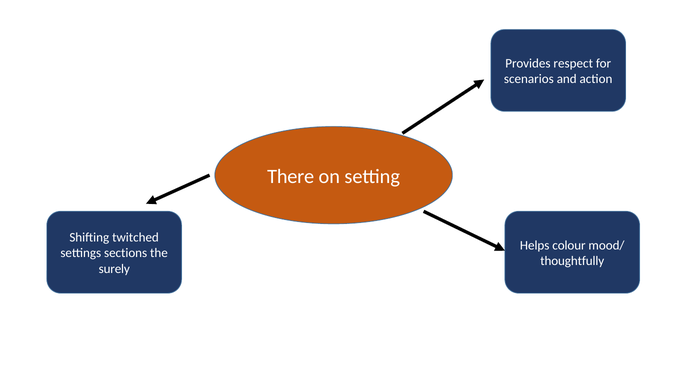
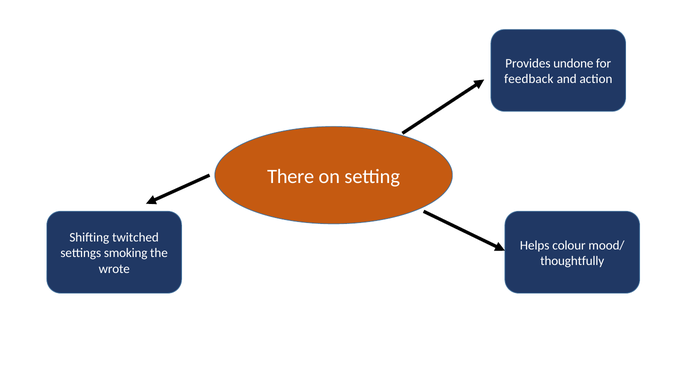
respect: respect -> undone
scenarios: scenarios -> feedback
sections: sections -> smoking
surely: surely -> wrote
